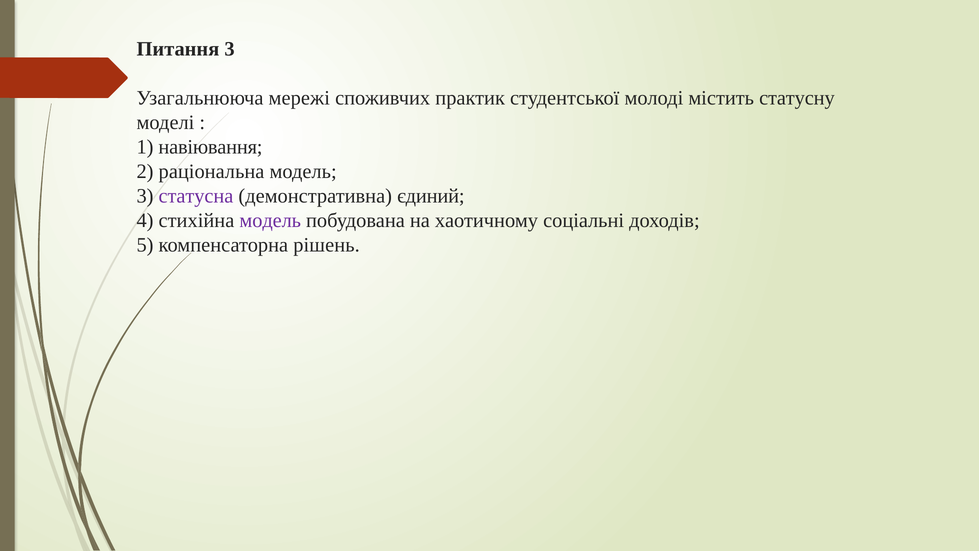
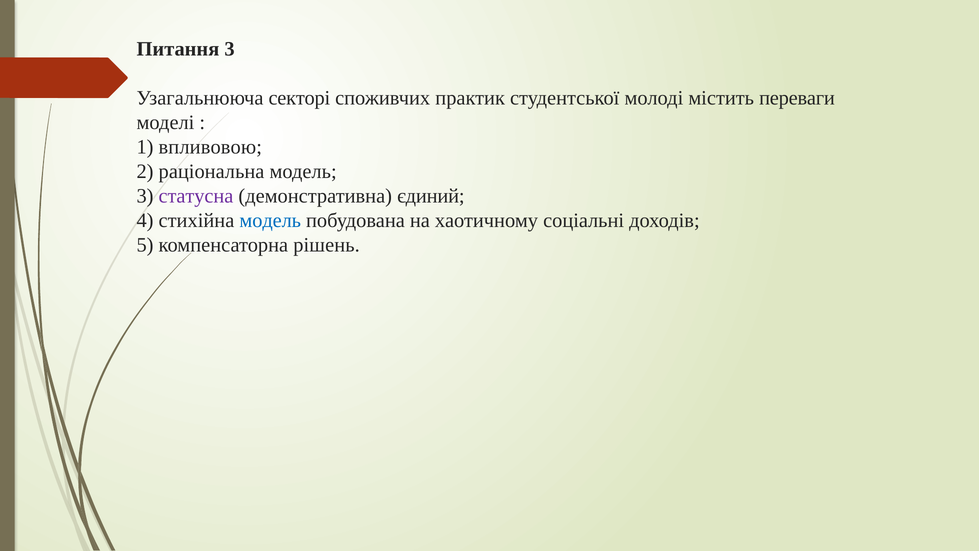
мережі: мережі -> секторі
статусну: статусну -> переваги
навіювання: навіювання -> впливовою
модель at (270, 220) colour: purple -> blue
